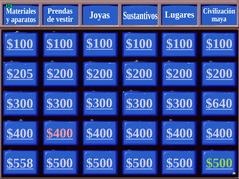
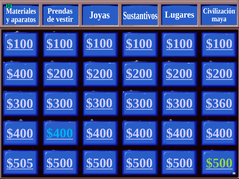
$205 at (20, 74): $205 -> $400
$640: $640 -> $360
$400 at (60, 133) colour: pink -> light blue
$558: $558 -> $505
